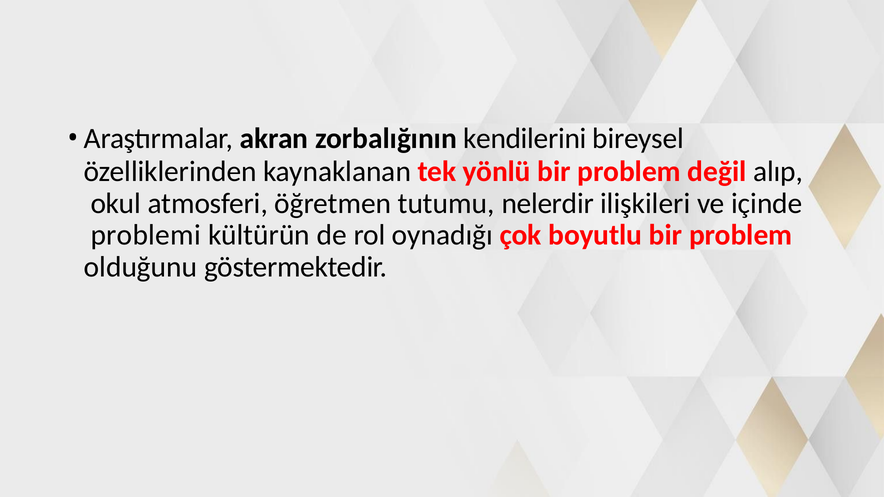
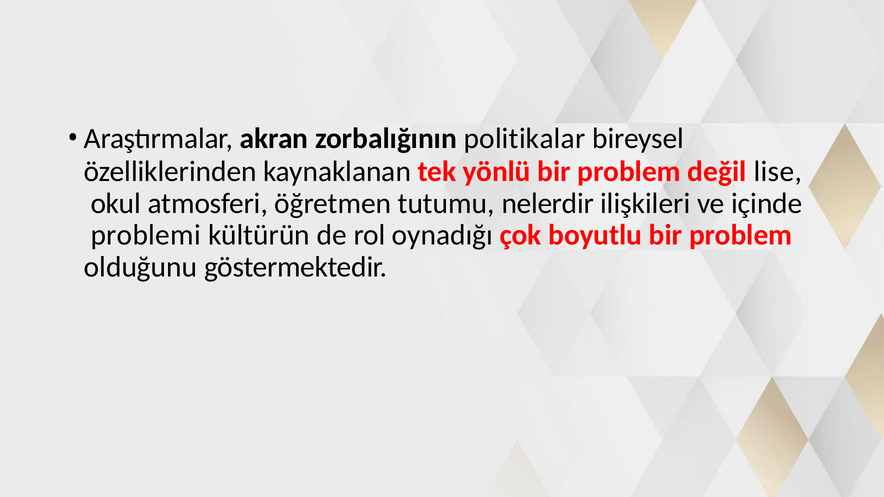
kendilerini: kendilerini -> politikalar
alıp: alıp -> lise
